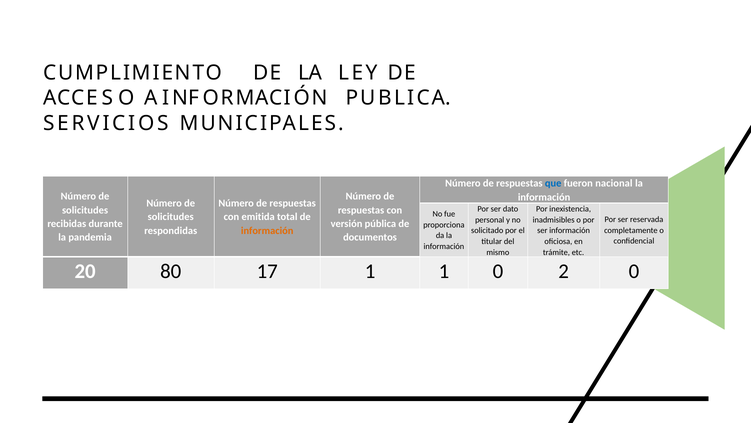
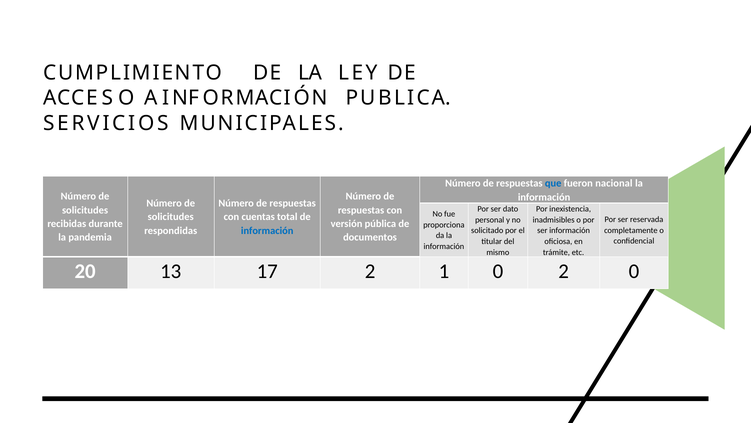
emitida: emitida -> cuentas
información at (267, 230) colour: orange -> blue
80: 80 -> 13
17 1: 1 -> 2
